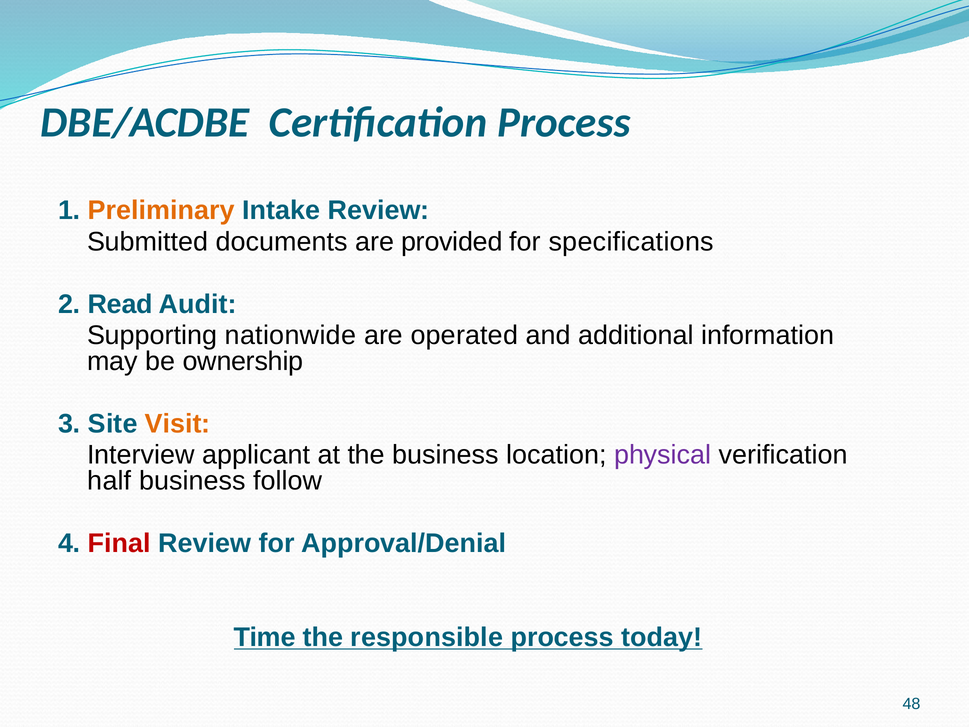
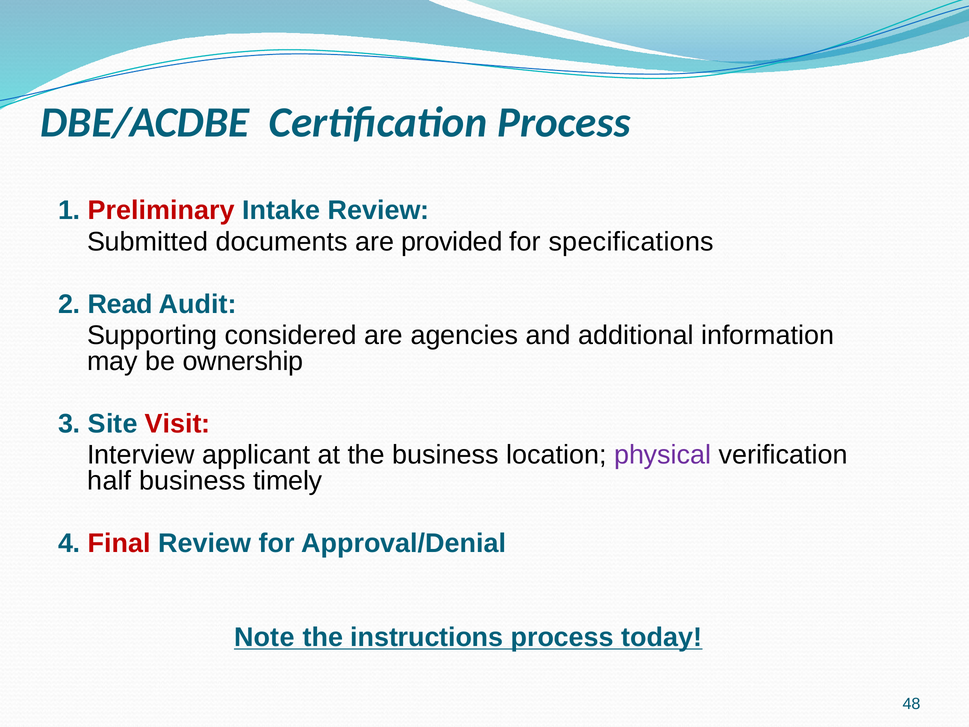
Preliminary colour: orange -> red
nationwide: nationwide -> considered
operated: operated -> agencies
Visit colour: orange -> red
follow: follow -> timely
Time: Time -> Note
responsible: responsible -> instructions
